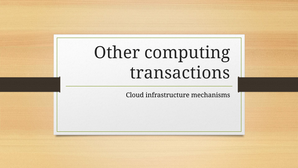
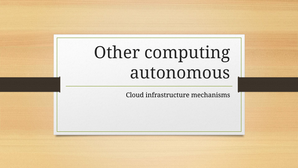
transactions: transactions -> autonomous
